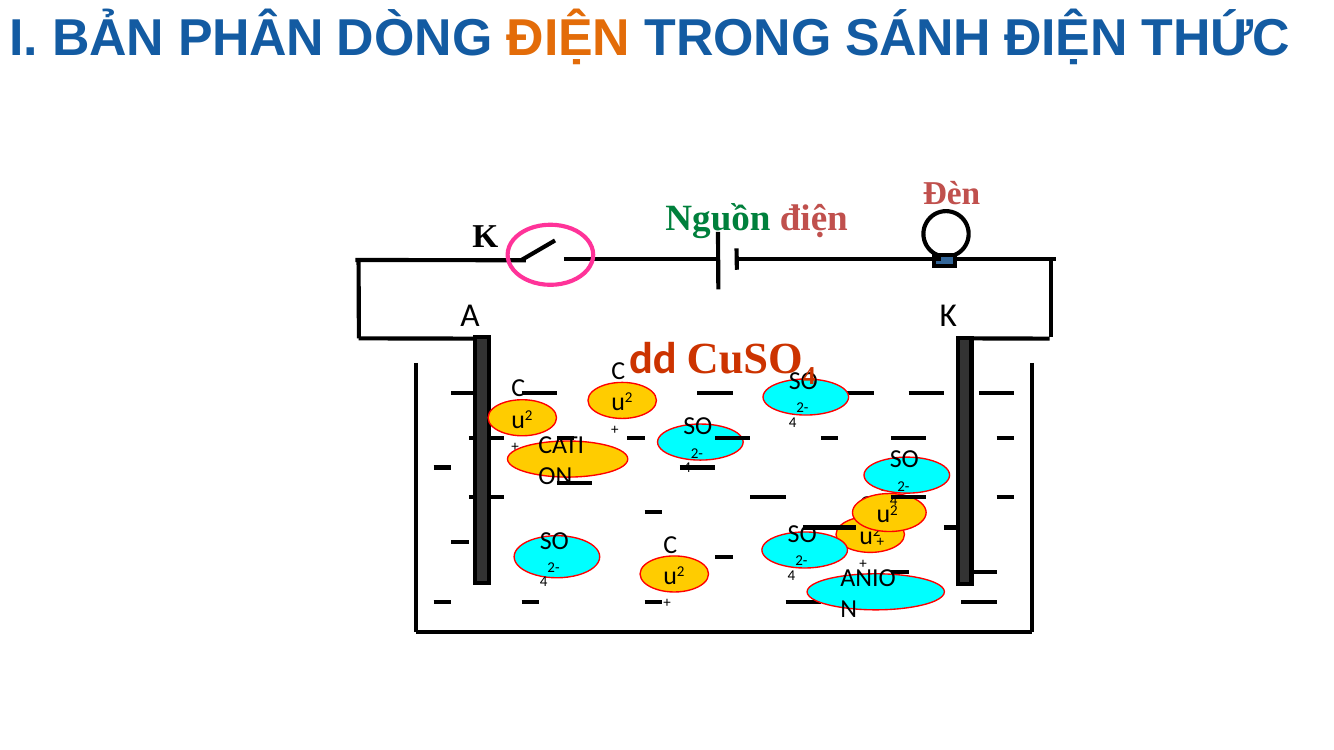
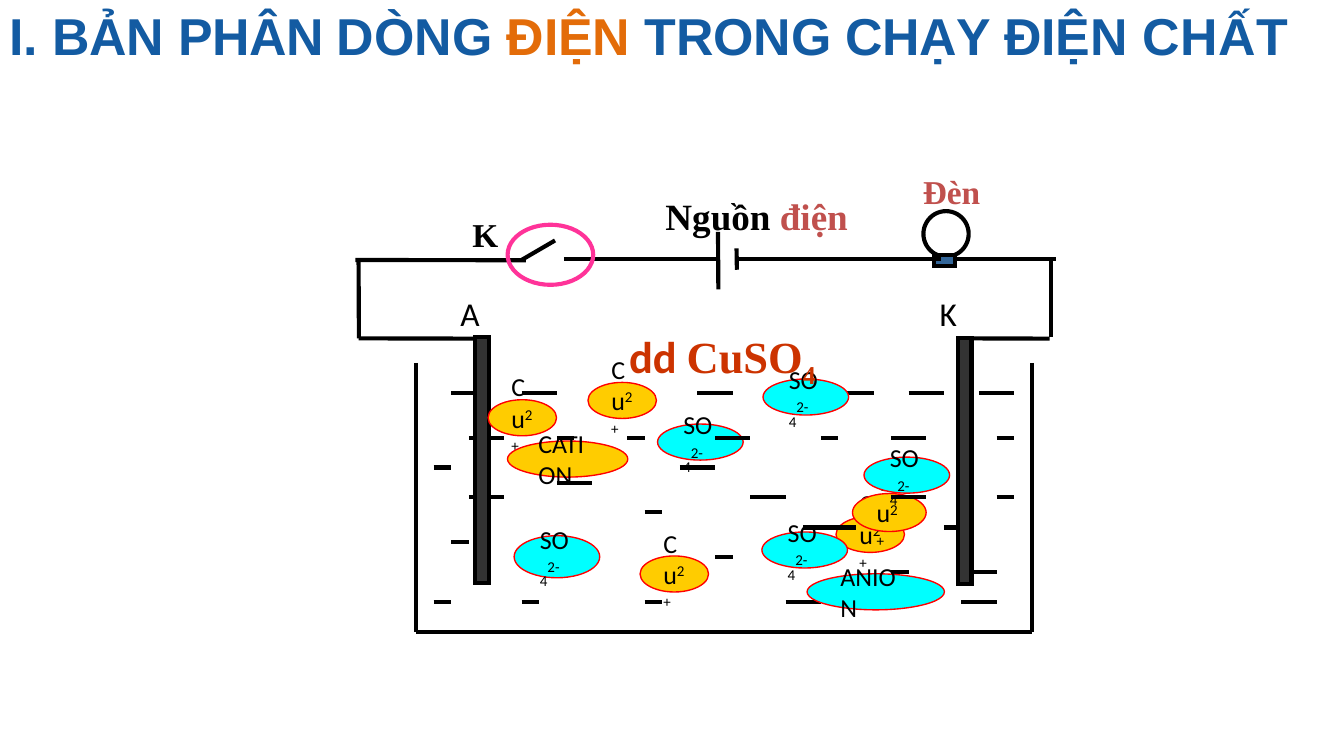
SÁNH: SÁNH -> CHẠY
THỨC: THỨC -> CHẤT
Nguồn colour: green -> black
